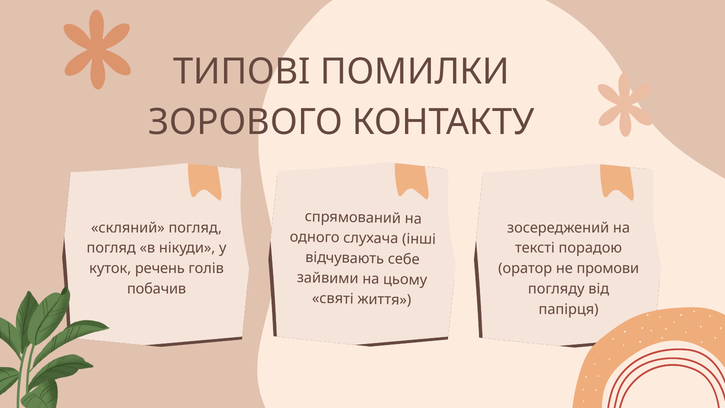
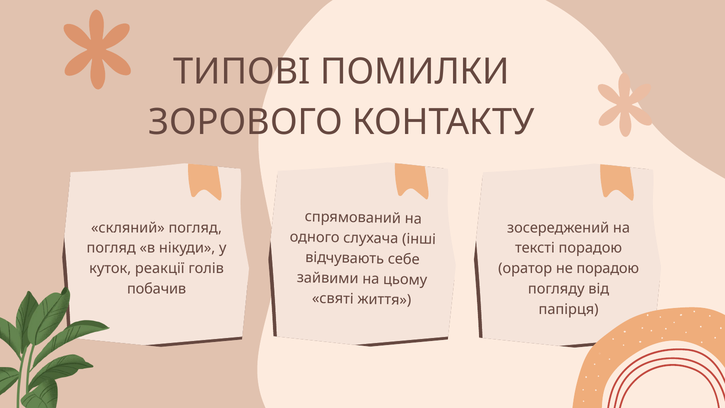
речень: речень -> реакції
не промови: промови -> порадою
